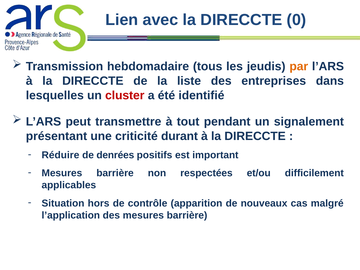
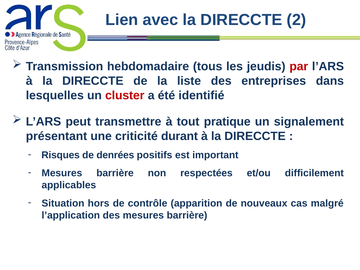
0: 0 -> 2
par colour: orange -> red
pendant: pendant -> pratique
Réduire: Réduire -> Risques
